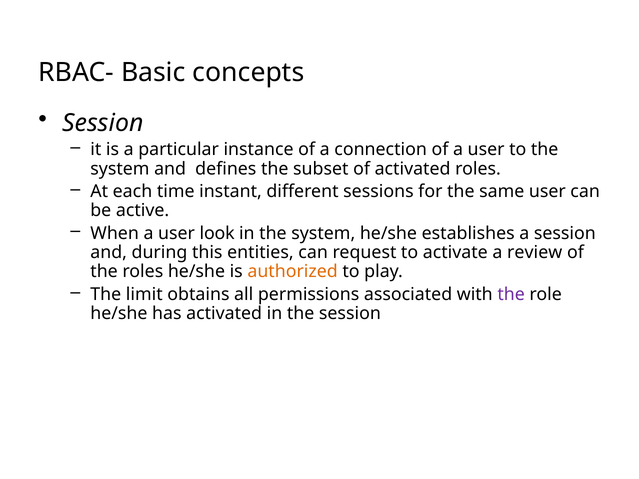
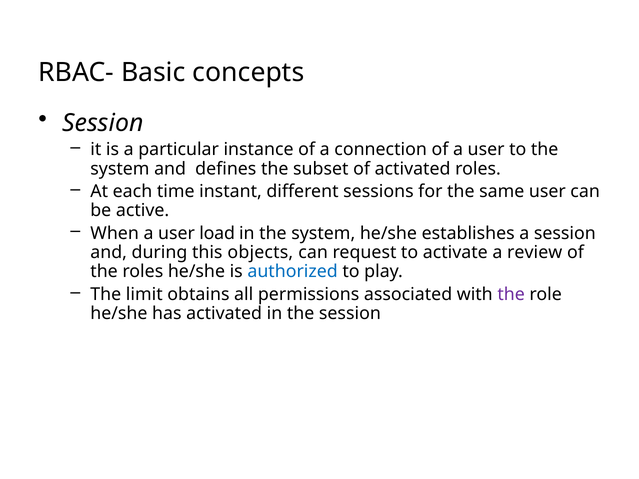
look: look -> load
entities: entities -> objects
authorized colour: orange -> blue
